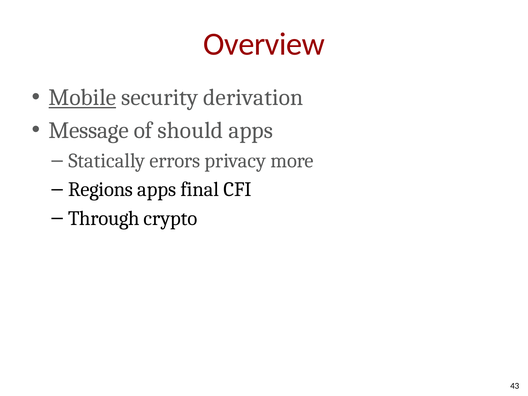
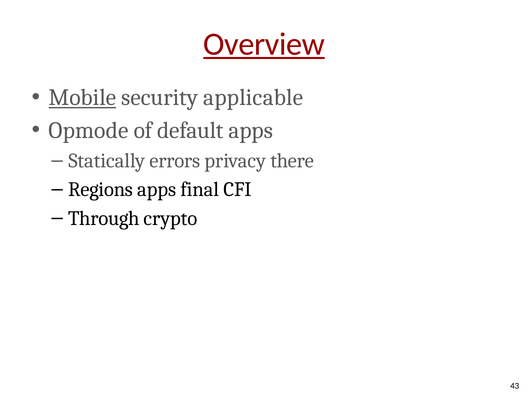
Overview underline: none -> present
derivation: derivation -> applicable
Message: Message -> Opmode
should: should -> default
more: more -> there
